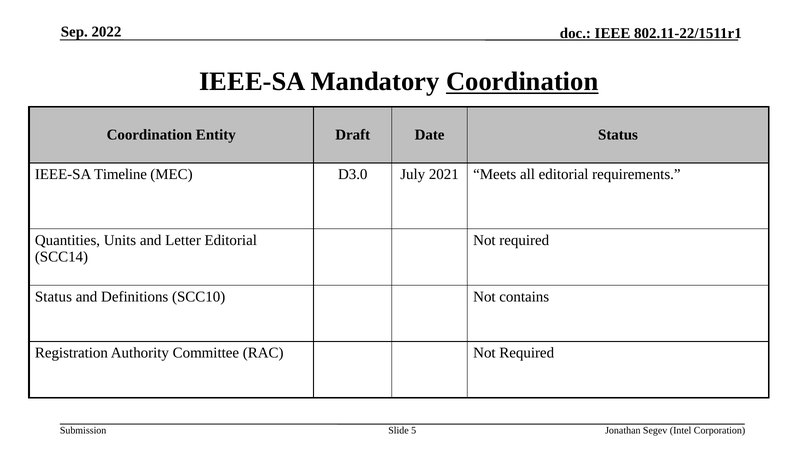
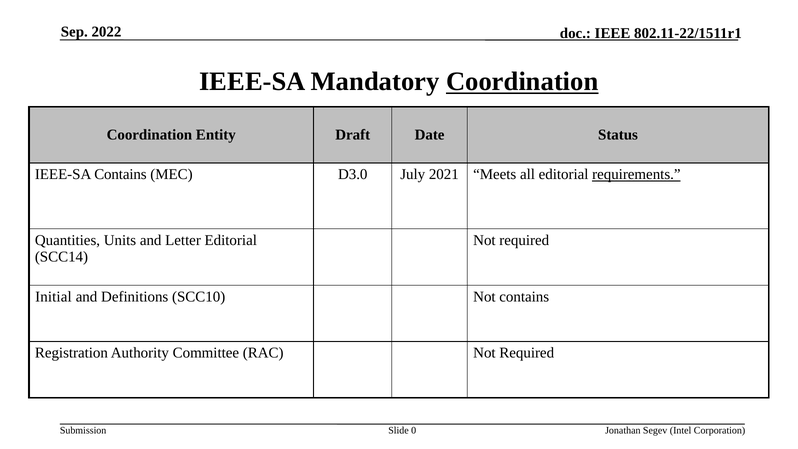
IEEE-SA Timeline: Timeline -> Contains
requirements underline: none -> present
Status at (53, 296): Status -> Initial
5: 5 -> 0
